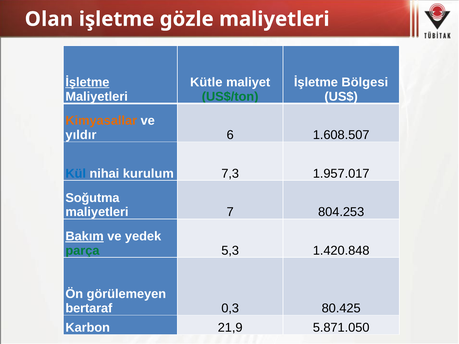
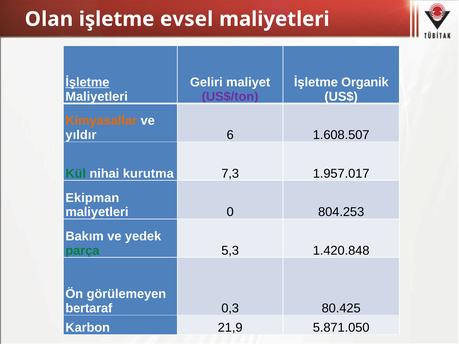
gözle: gözle -> evsel
Kütle: Kütle -> Geliri
Bölgesi: Bölgesi -> Organik
US$/ton colour: green -> purple
Kül colour: blue -> green
kurulum: kurulum -> kurutma
Soğutma: Soğutma -> Ekipman
7: 7 -> 0
Bakım underline: present -> none
